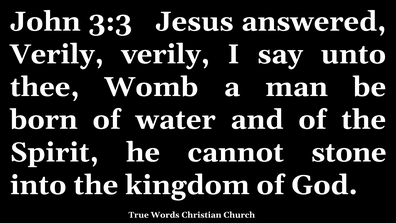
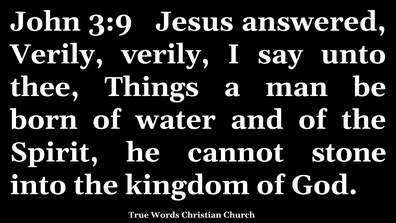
3:3: 3:3 -> 3:9
Womb: Womb -> Things
